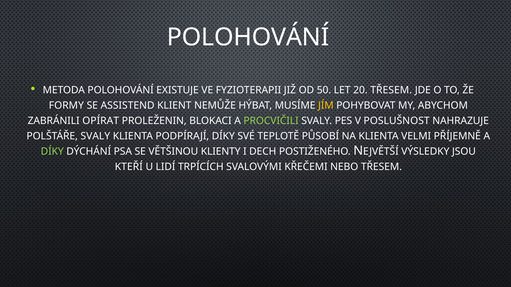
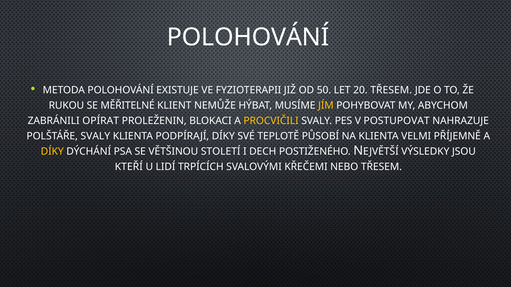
FORMY: FORMY -> RUKOU
ASSISTEND: ASSISTEND -> MĚŘITELNÉ
PROCVIČILI colour: light green -> yellow
POSLUŠNOST: POSLUŠNOST -> POSTUPOVAT
DÍKY at (52, 152) colour: light green -> yellow
KLIENTY: KLIENTY -> STOLETÍ
